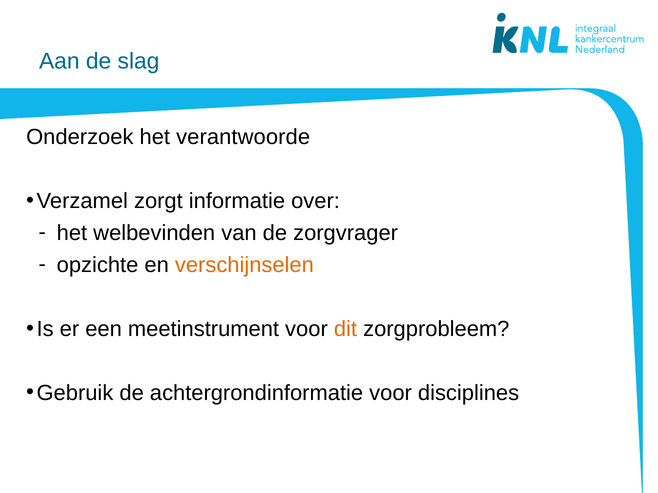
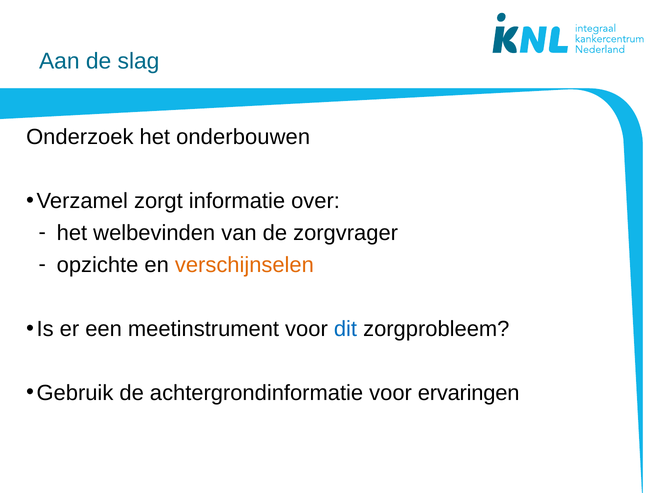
verantwoorde: verantwoorde -> onderbouwen
dit colour: orange -> blue
disciplines: disciplines -> ervaringen
